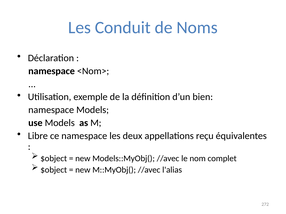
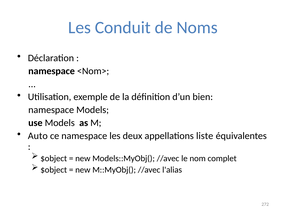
Libre: Libre -> Auto
reçu: reçu -> liste
